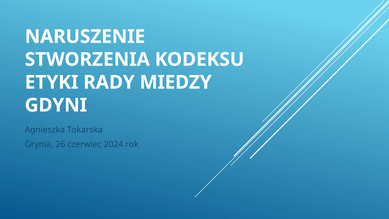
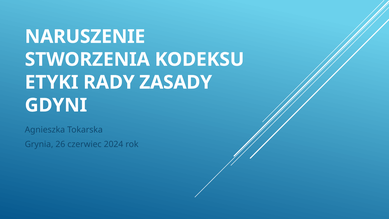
MIEDZY: MIEDZY -> ZASADY
